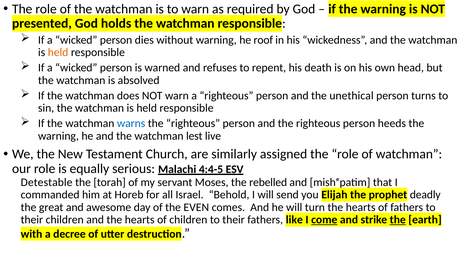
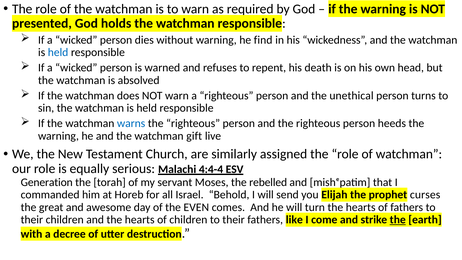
roof: roof -> find
held at (58, 52) colour: orange -> blue
lest: lest -> gift
4:4-5: 4:4-5 -> 4:4-4
Detestable: Detestable -> Generation
deadly: deadly -> curses
come underline: present -> none
